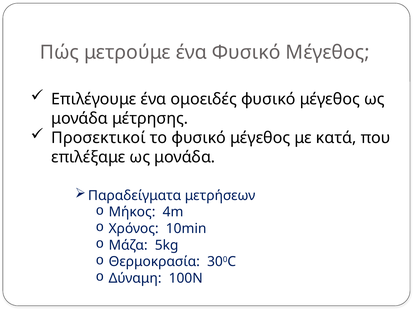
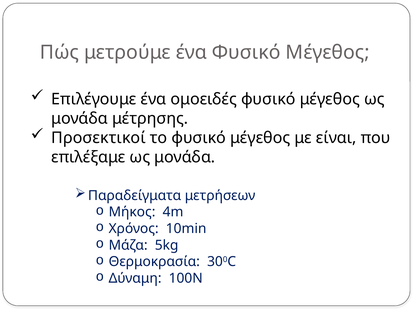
κατά: κατά -> είναι
